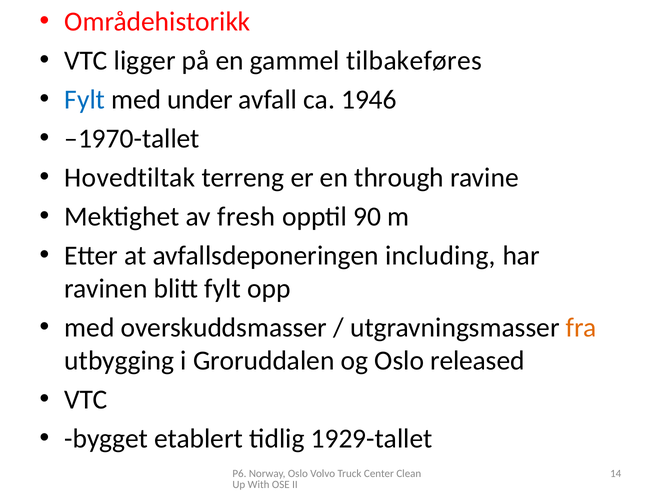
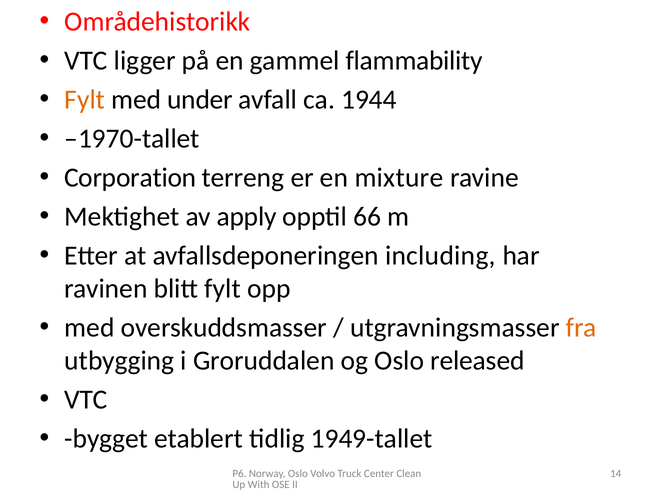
tilbakeføres: tilbakeføres -> flammability
Fylt at (85, 100) colour: blue -> orange
1946: 1946 -> 1944
Hovedtiltak: Hovedtiltak -> Corporation
through: through -> mixture
fresh: fresh -> apply
90: 90 -> 66
1929-tallet: 1929-tallet -> 1949-tallet
